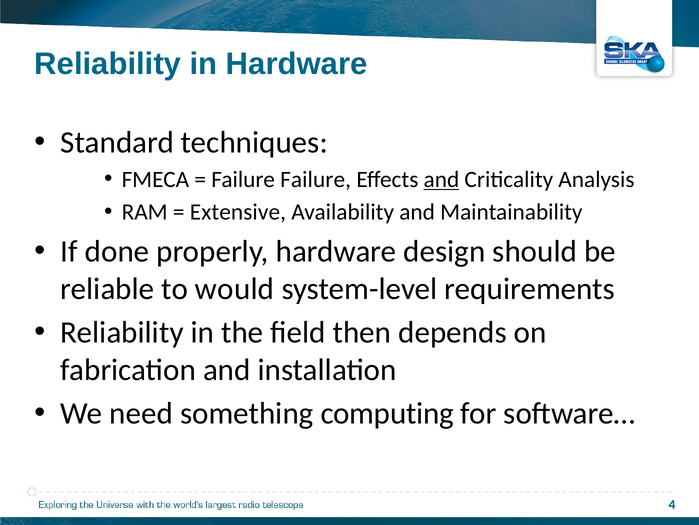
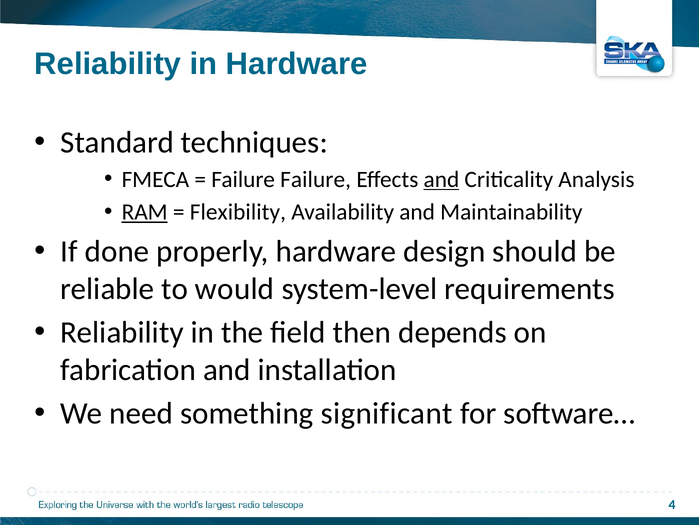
RAM underline: none -> present
Extensive: Extensive -> Flexibility
computing: computing -> significant
